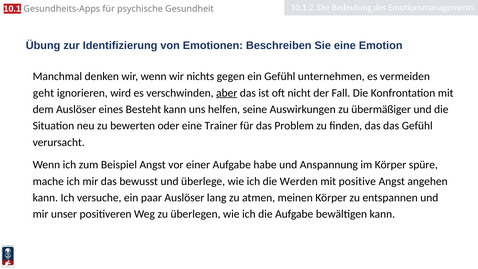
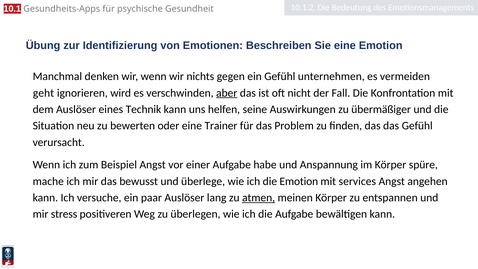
Besteht: Besteht -> Technik
die Werden: Werden -> Emotion
positive: positive -> services
atmen underline: none -> present
unser: unser -> stress
